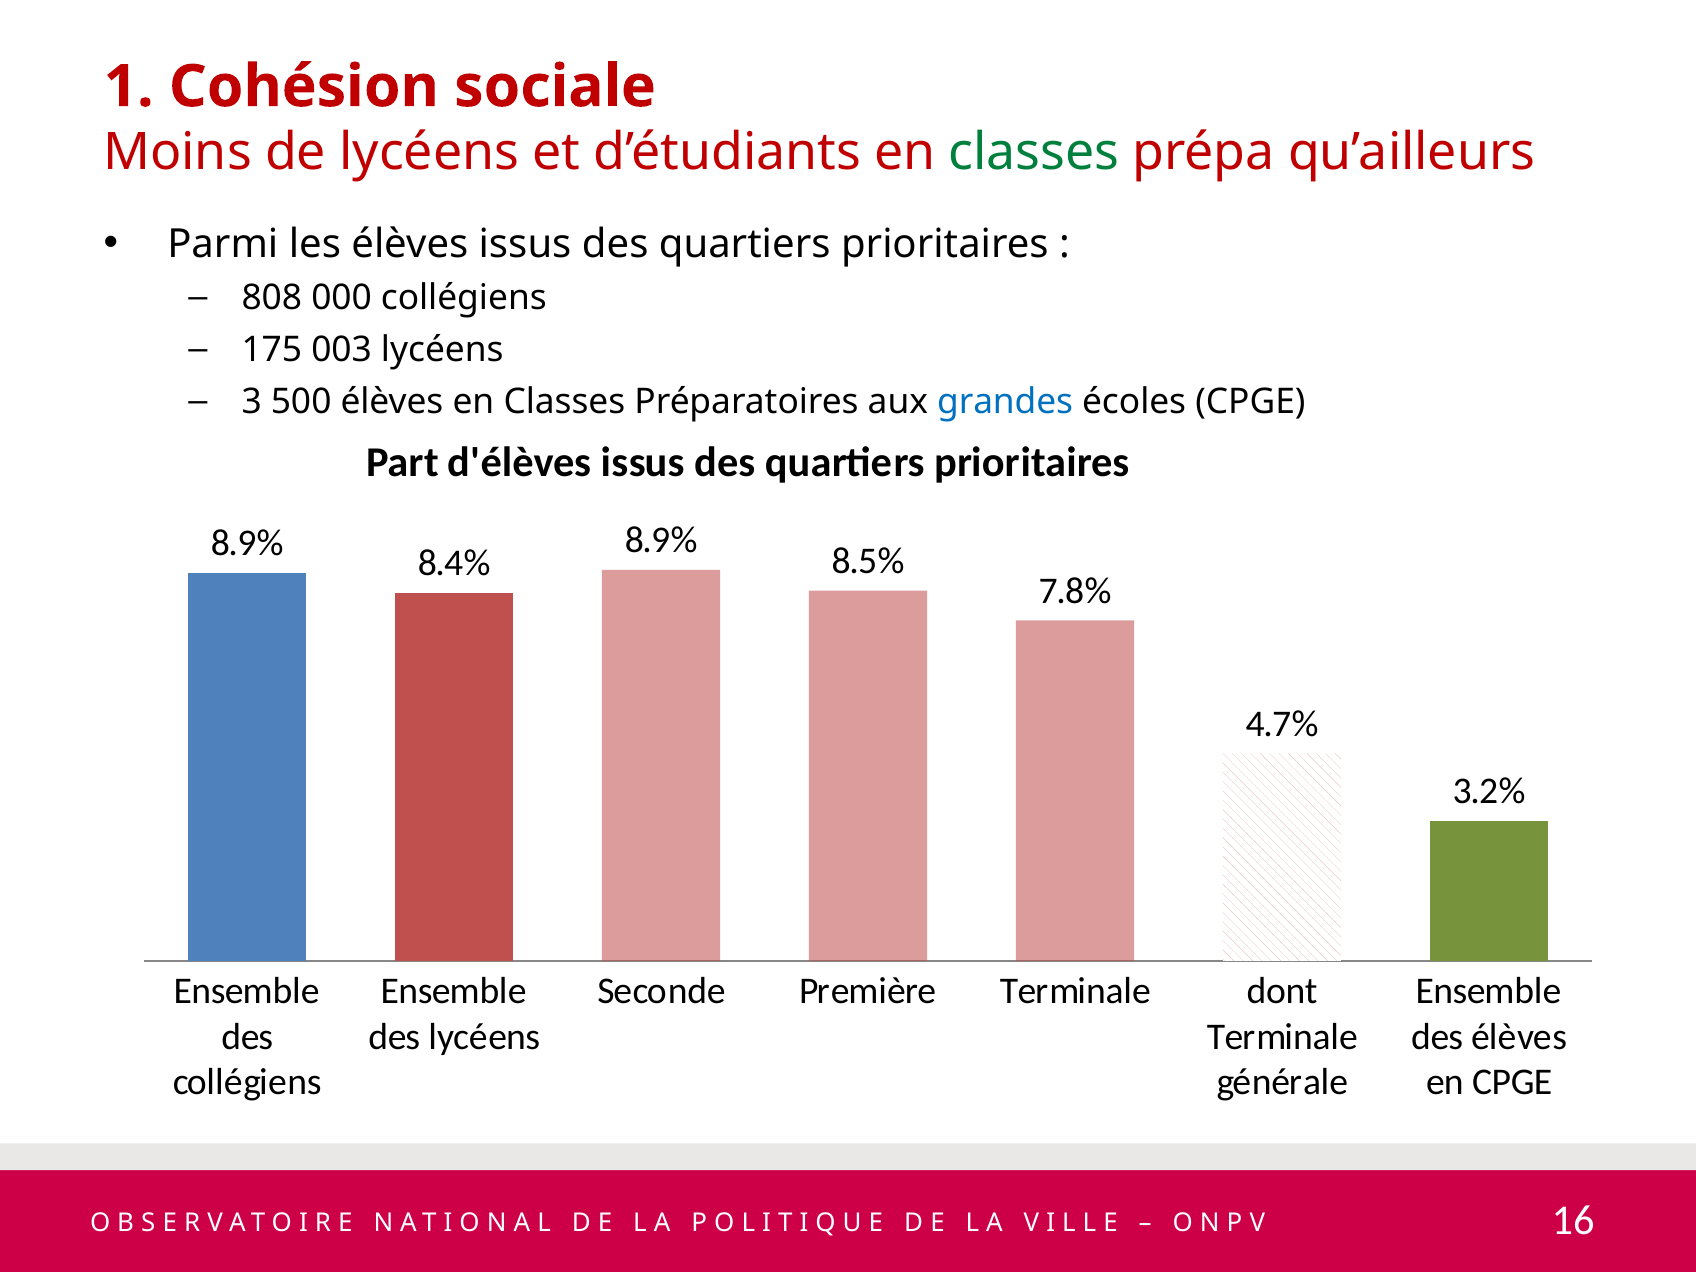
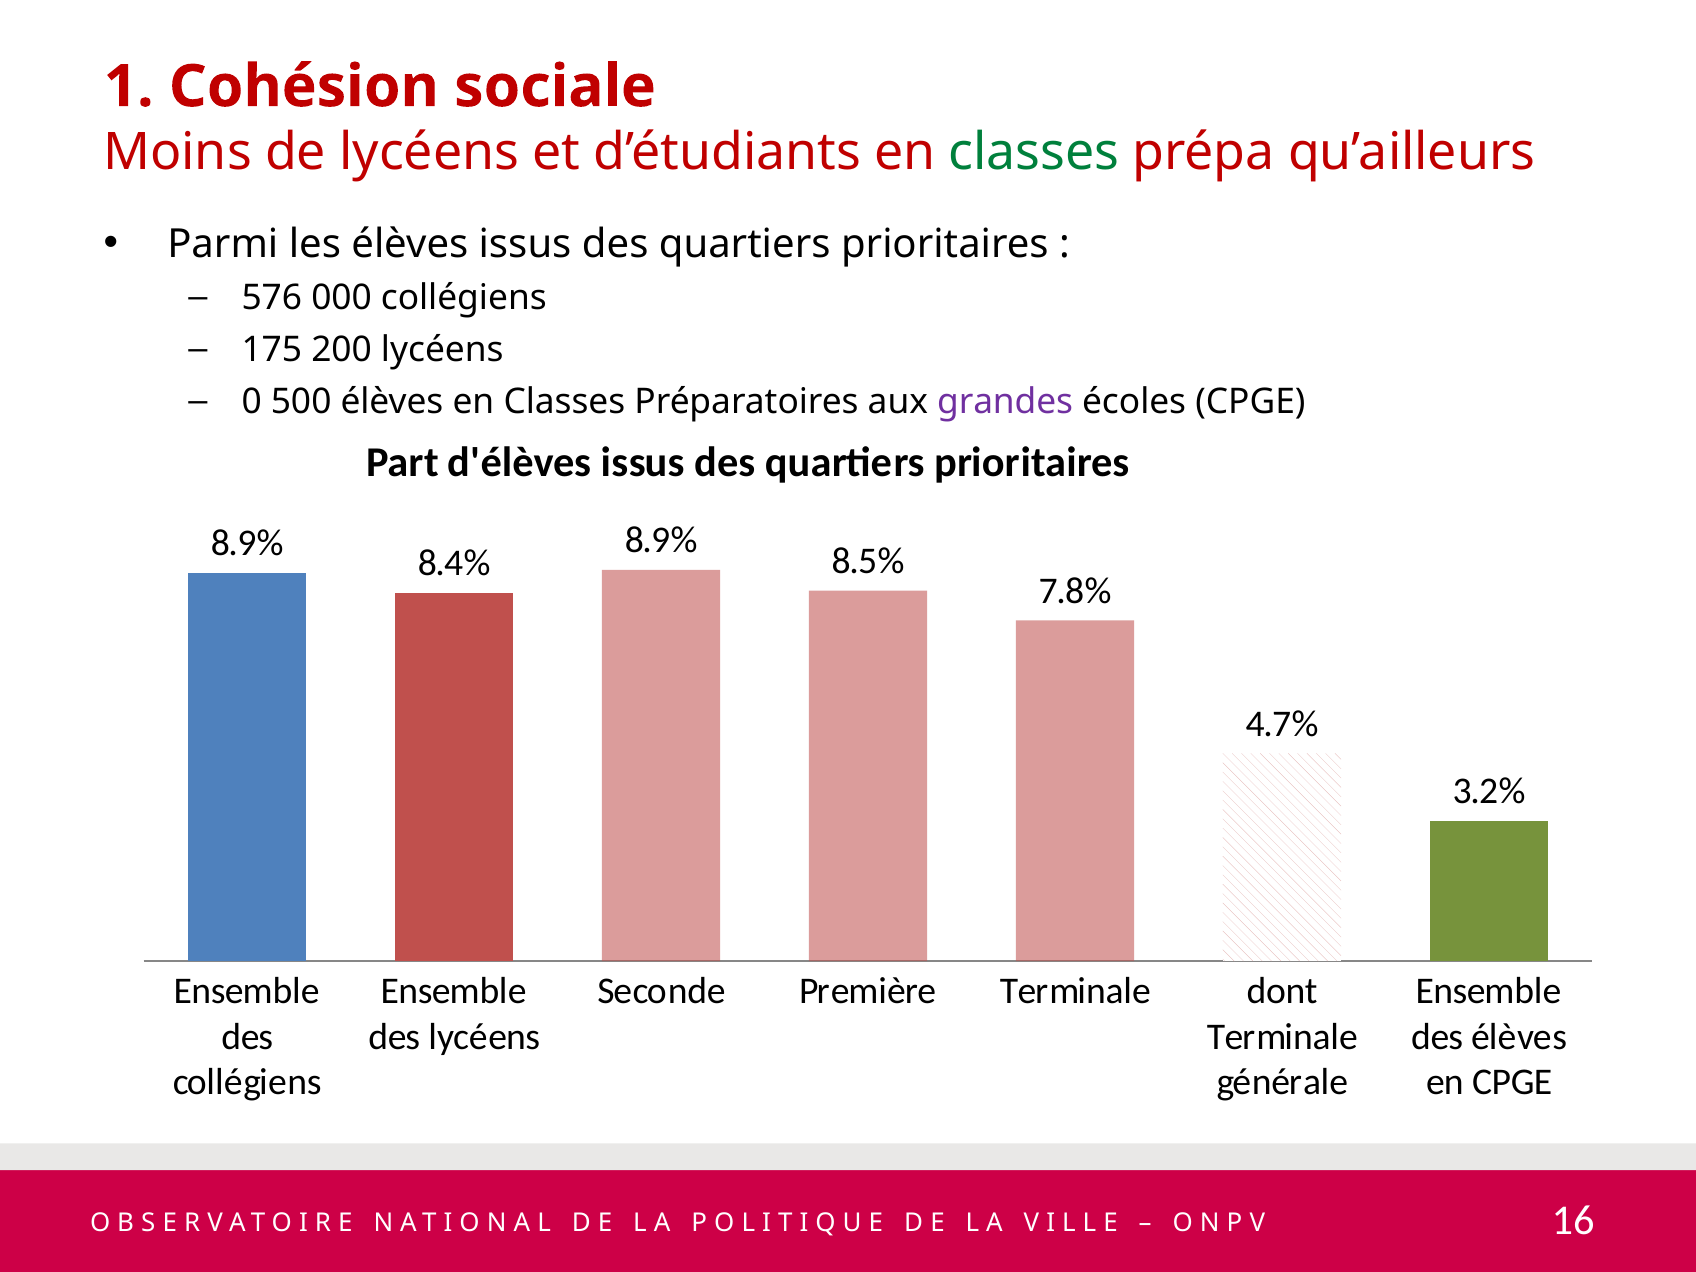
808: 808 -> 576
003: 003 -> 200
3: 3 -> 0
grandes colour: blue -> purple
